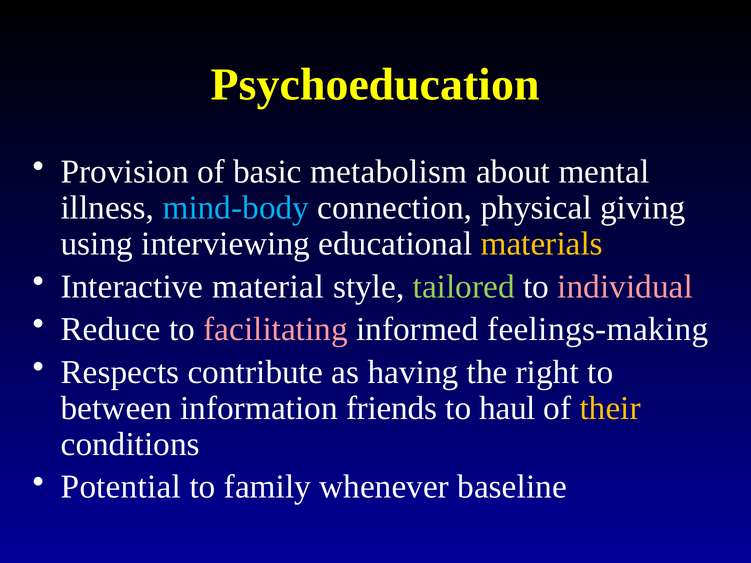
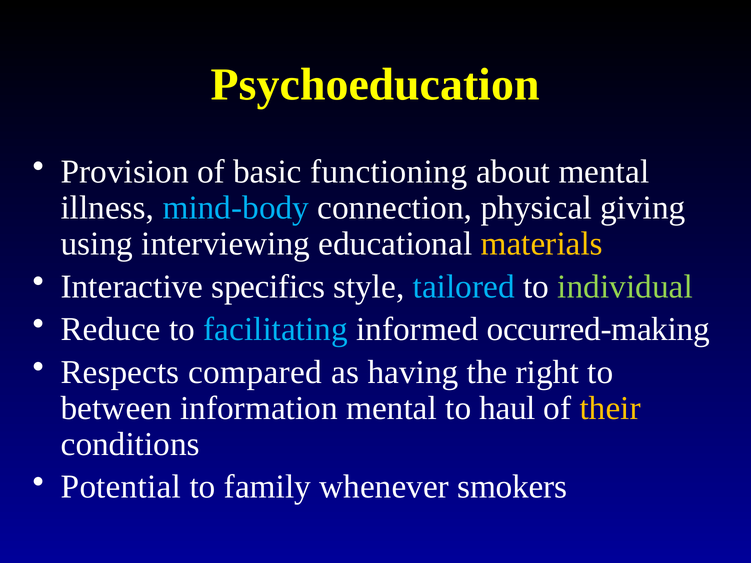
metabolism: metabolism -> functioning
material: material -> specifics
tailored colour: light green -> light blue
individual colour: pink -> light green
facilitating colour: pink -> light blue
feelings-making: feelings-making -> occurred-making
contribute: contribute -> compared
information friends: friends -> mental
baseline: baseline -> smokers
